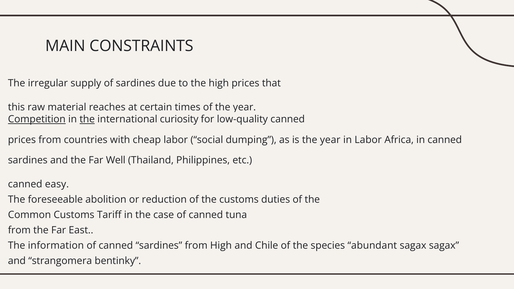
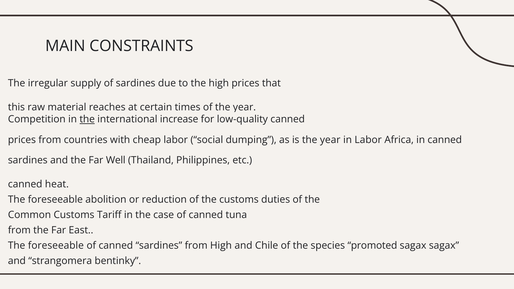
Competition underline: present -> none
curiosity: curiosity -> increase
easy: easy -> heat
information at (56, 246): information -> foreseeable
abundant: abundant -> promoted
